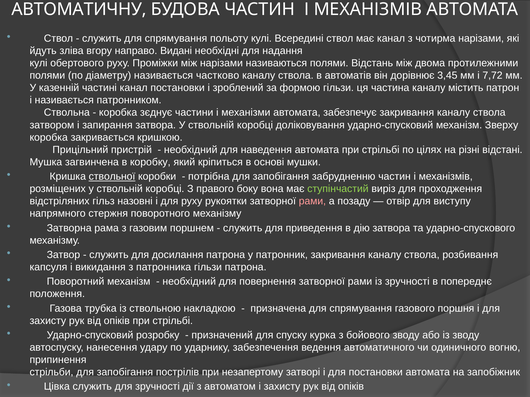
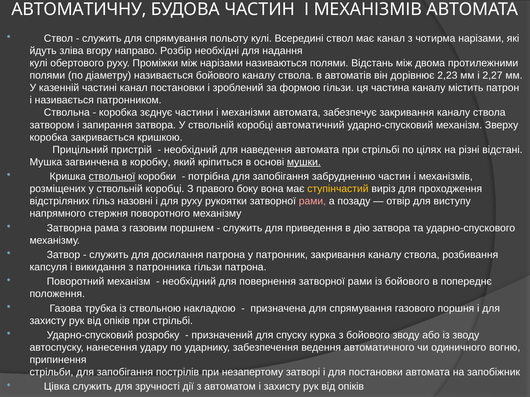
Видані: Видані -> Розбір
називається частково: частково -> бойового
3,45: 3,45 -> 2,23
7,72: 7,72 -> 2,27
доліковування: доліковування -> автоматичний
мушки underline: none -> present
ступінчастий colour: light green -> yellow
із зручності: зручності -> бойового
